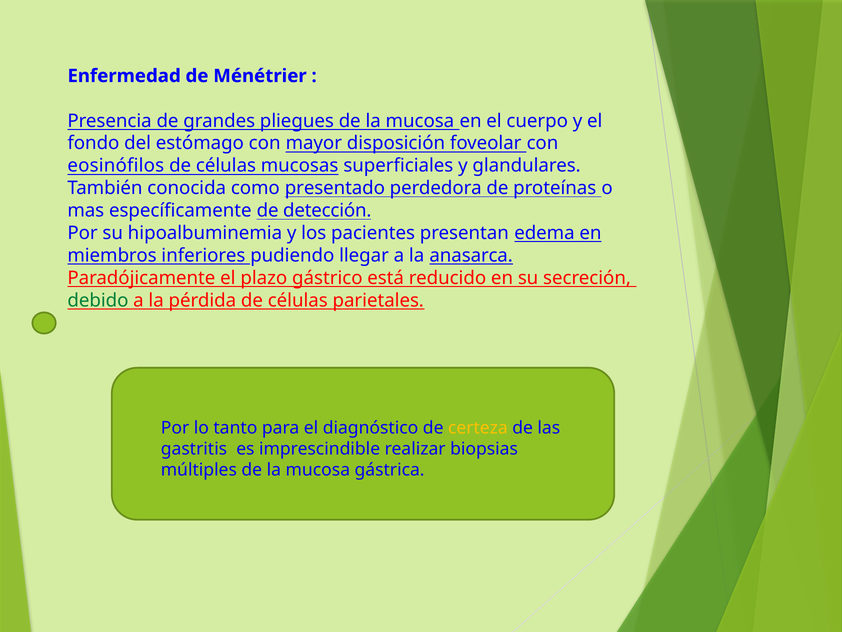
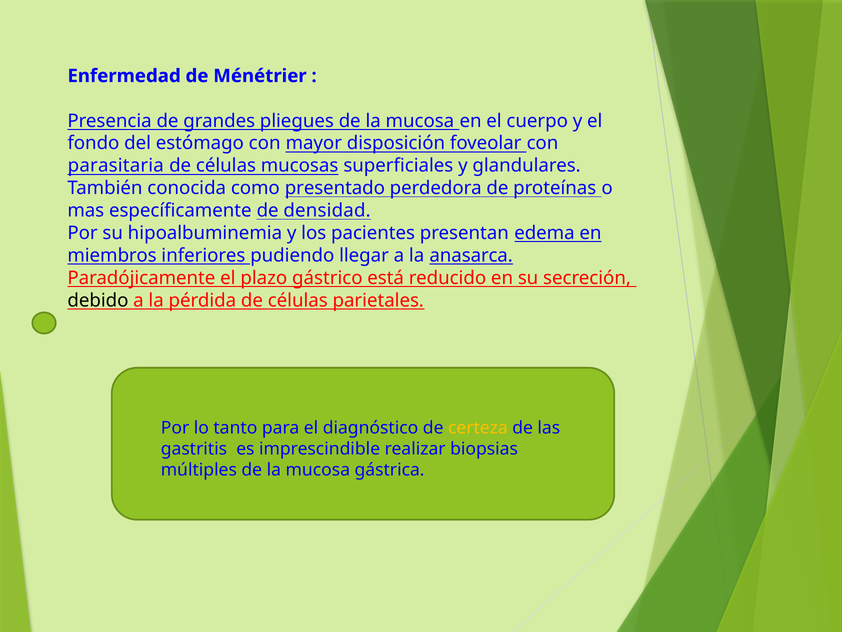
eosinófilos: eosinófilos -> parasitaria
detección: detección -> densidad
debido colour: green -> black
